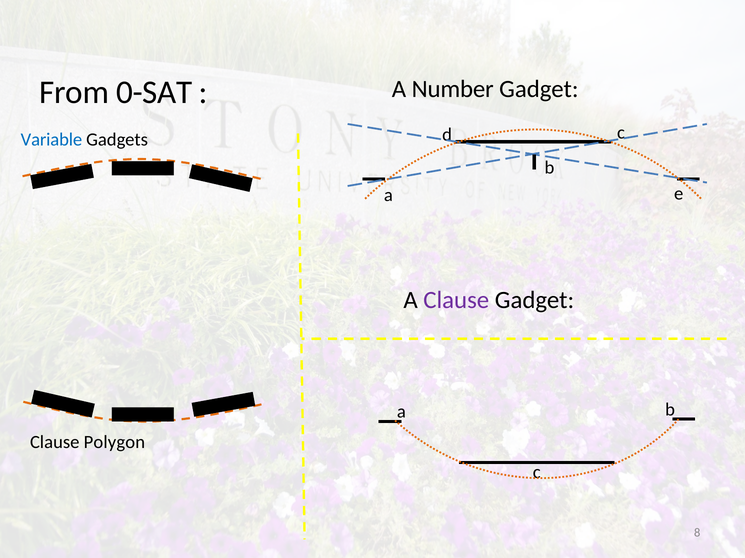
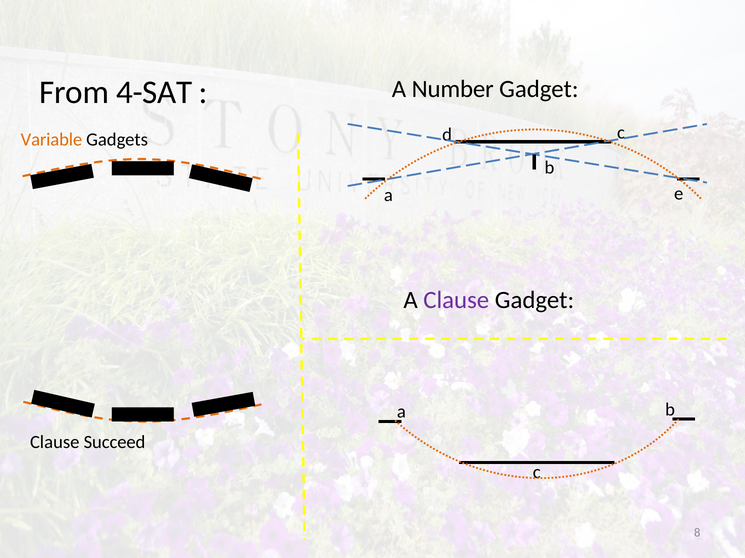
0-SAT: 0-SAT -> 4-SAT
Variable colour: blue -> orange
Polygon: Polygon -> Succeed
